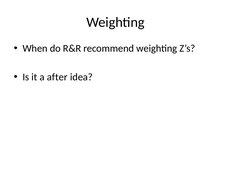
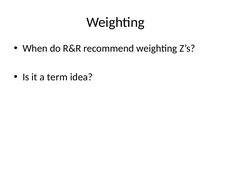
after: after -> term
